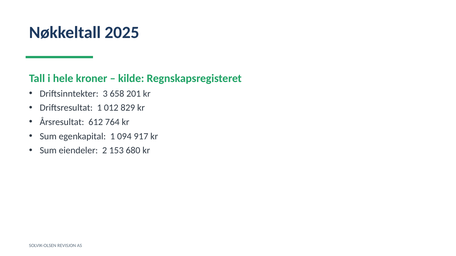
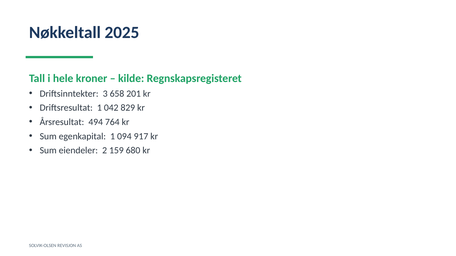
012: 012 -> 042
612: 612 -> 494
153: 153 -> 159
